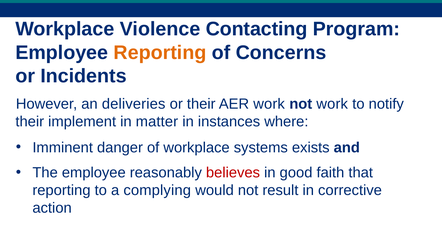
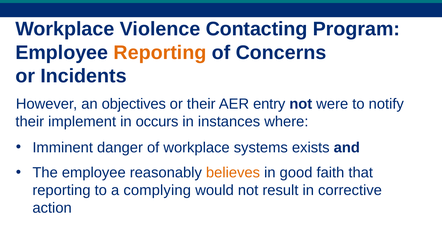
deliveries: deliveries -> objectives
AER work: work -> entry
not work: work -> were
matter: matter -> occurs
believes colour: red -> orange
